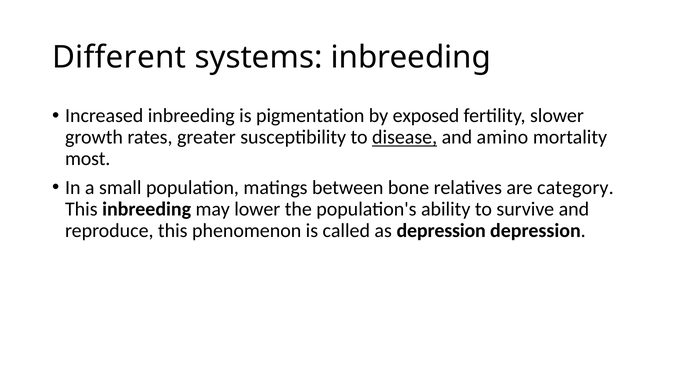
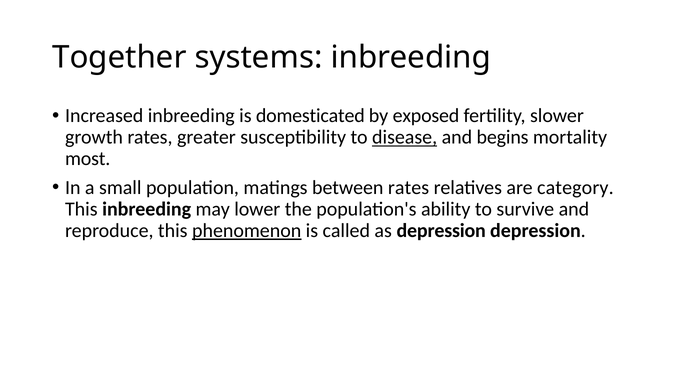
Different: Different -> Together
pigmentation: pigmentation -> domesticated
amino: amino -> begins
between bone: bone -> rates
phenomenon underline: none -> present
